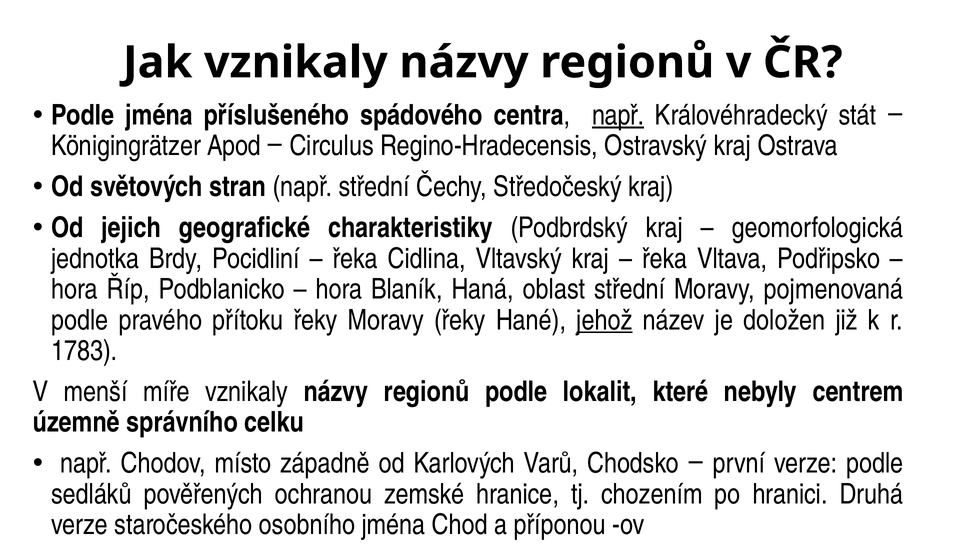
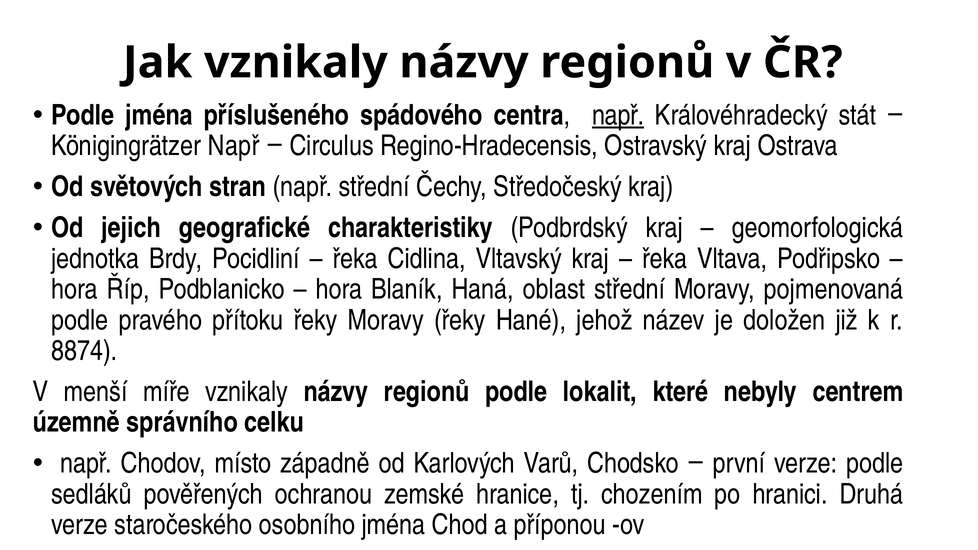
Königingrätzer Apod: Apod -> Např
jehož underline: present -> none
1783: 1783 -> 8874
